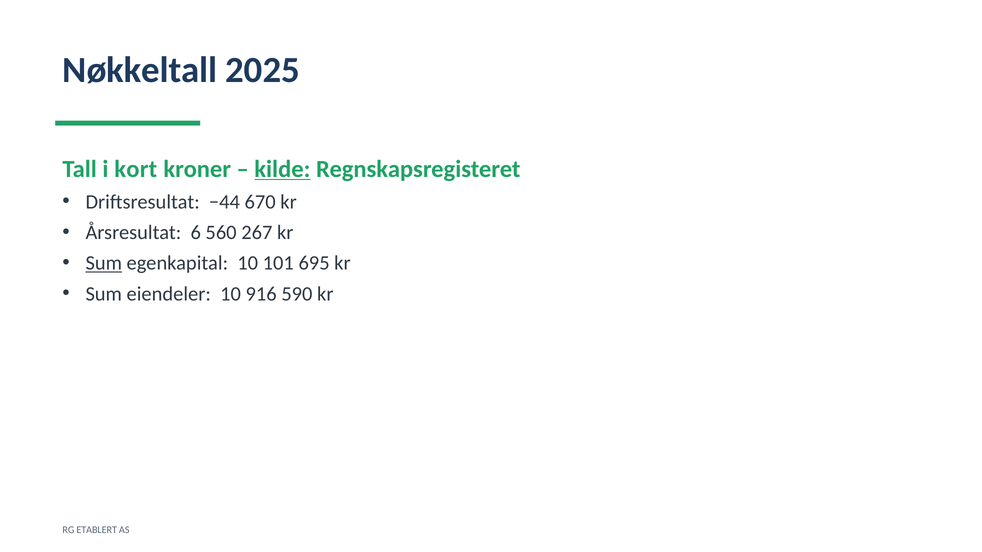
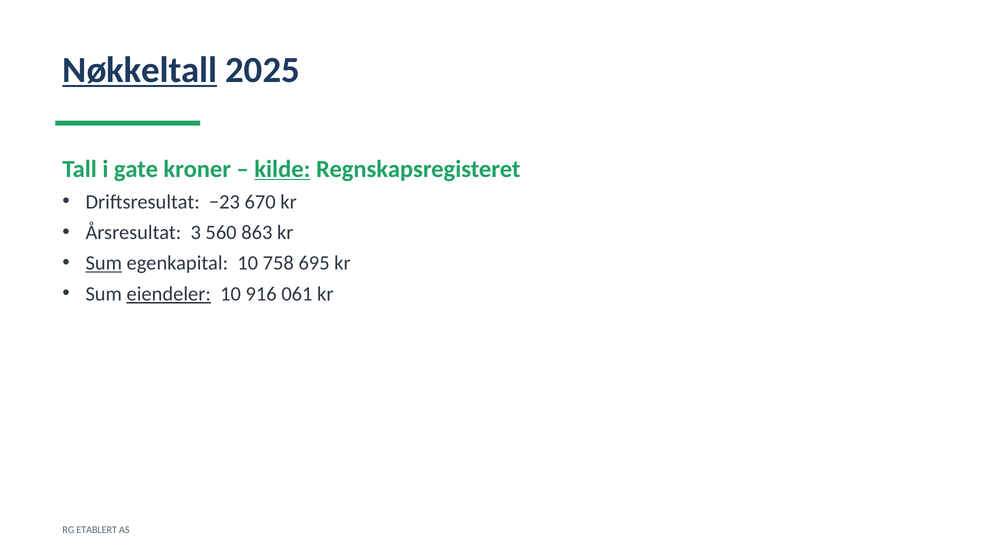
Nøkkeltall underline: none -> present
kort: kort -> gate
−44: −44 -> −23
6: 6 -> 3
267: 267 -> 863
101: 101 -> 758
eiendeler underline: none -> present
590: 590 -> 061
